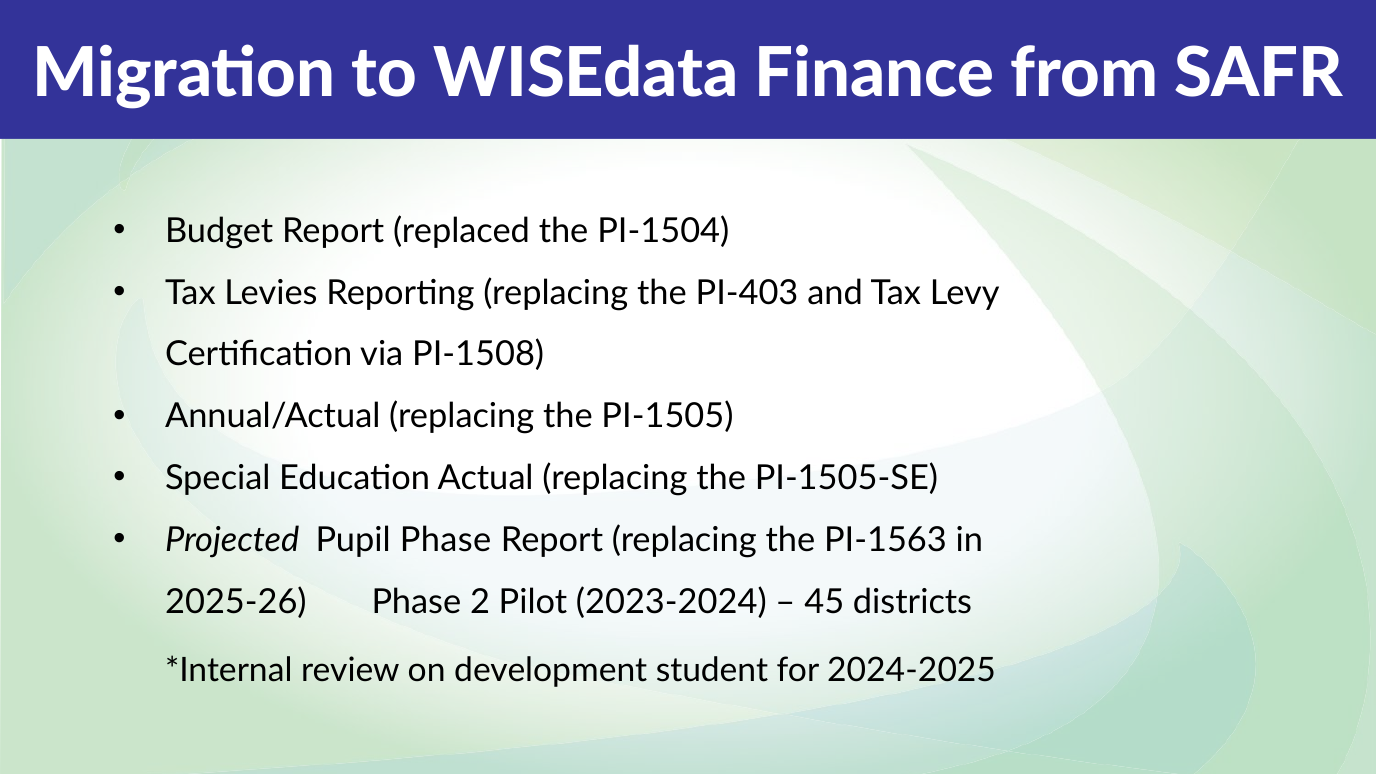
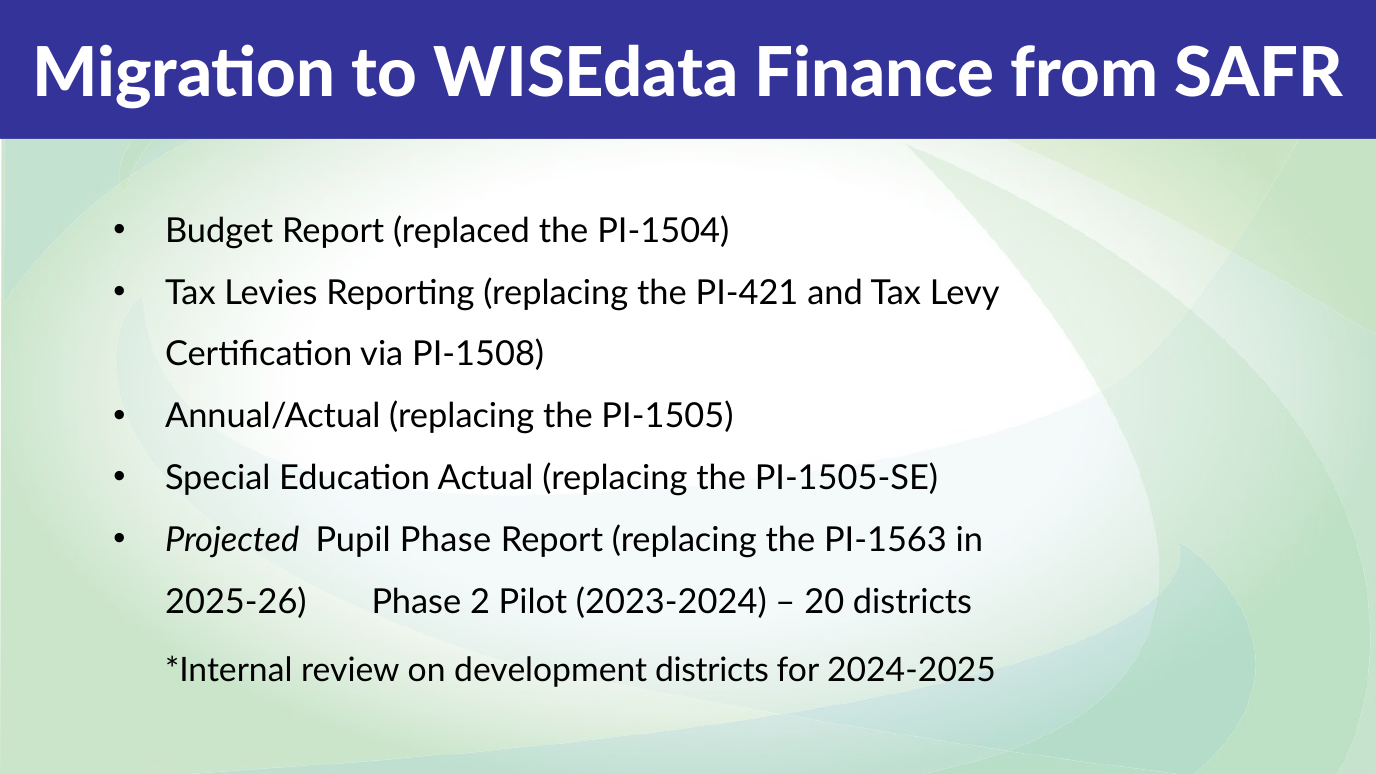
PI-403: PI-403 -> PI-421
45: 45 -> 20
development student: student -> districts
